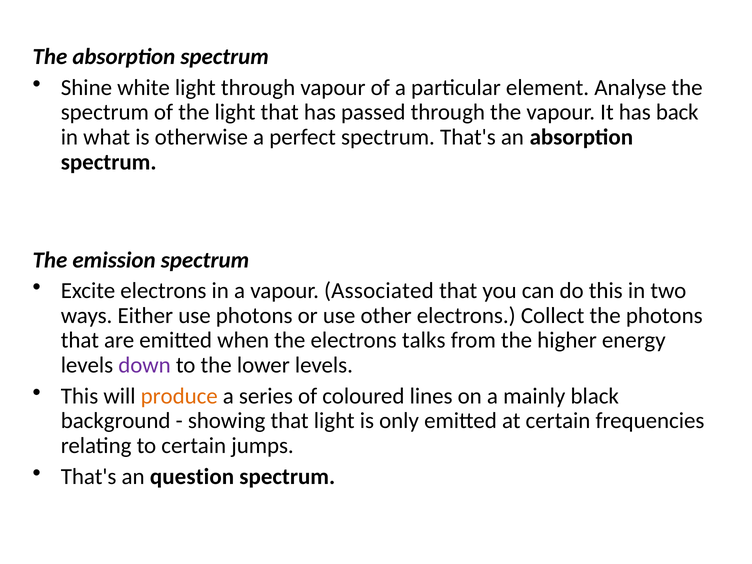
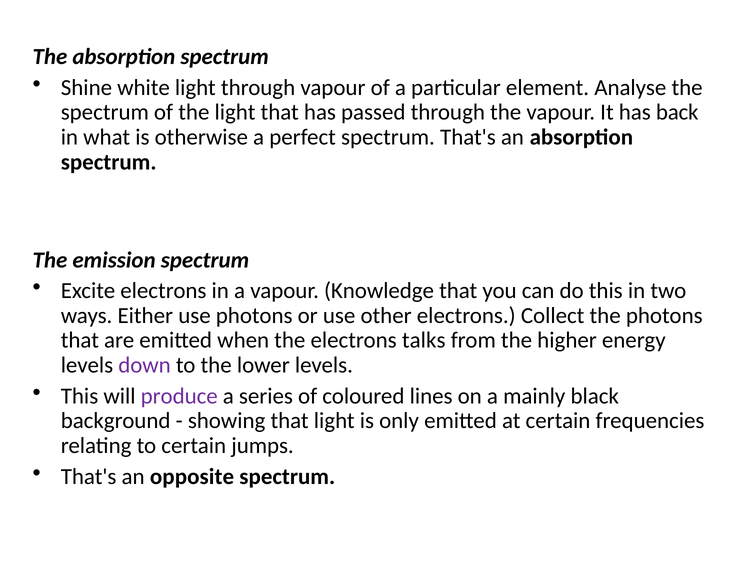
Associated: Associated -> Knowledge
produce colour: orange -> purple
question: question -> opposite
